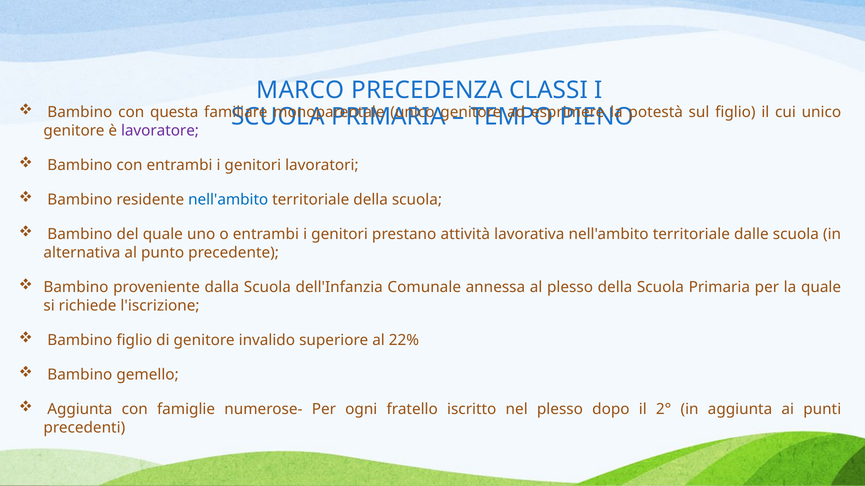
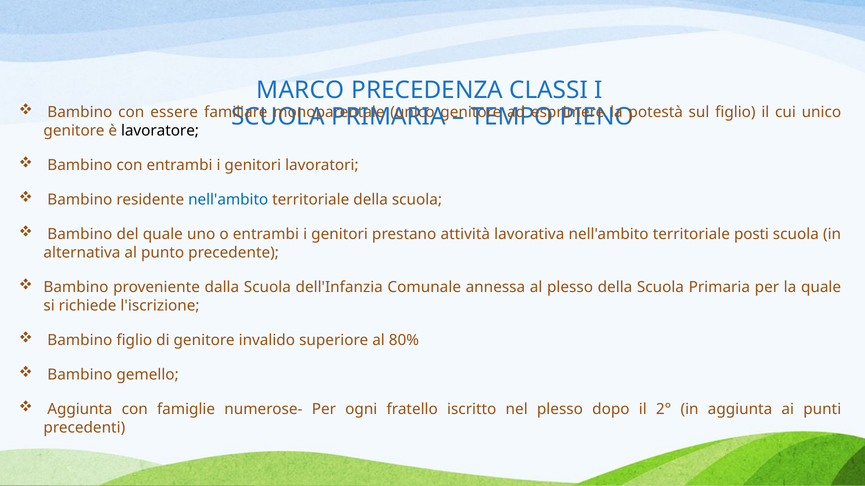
questa: questa -> essere
lavoratore colour: purple -> black
dalle: dalle -> posti
22%: 22% -> 80%
